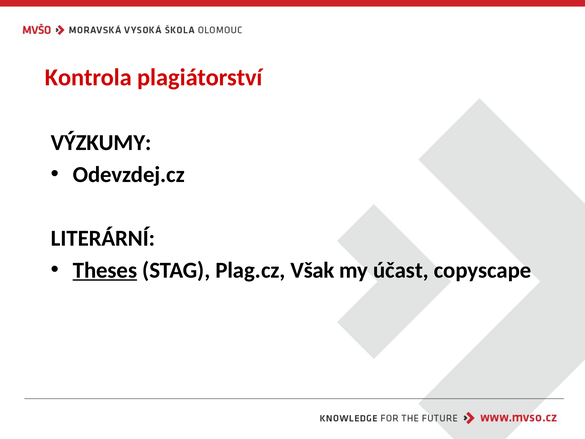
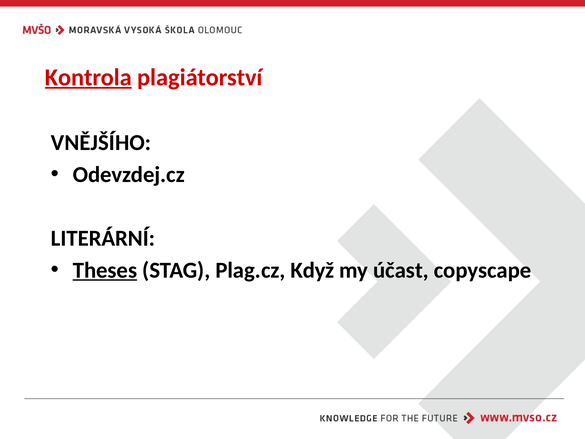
Kontrola underline: none -> present
VÝZKUMY: VÝZKUMY -> VNĚJŠÍHO
Však: Však -> Když
